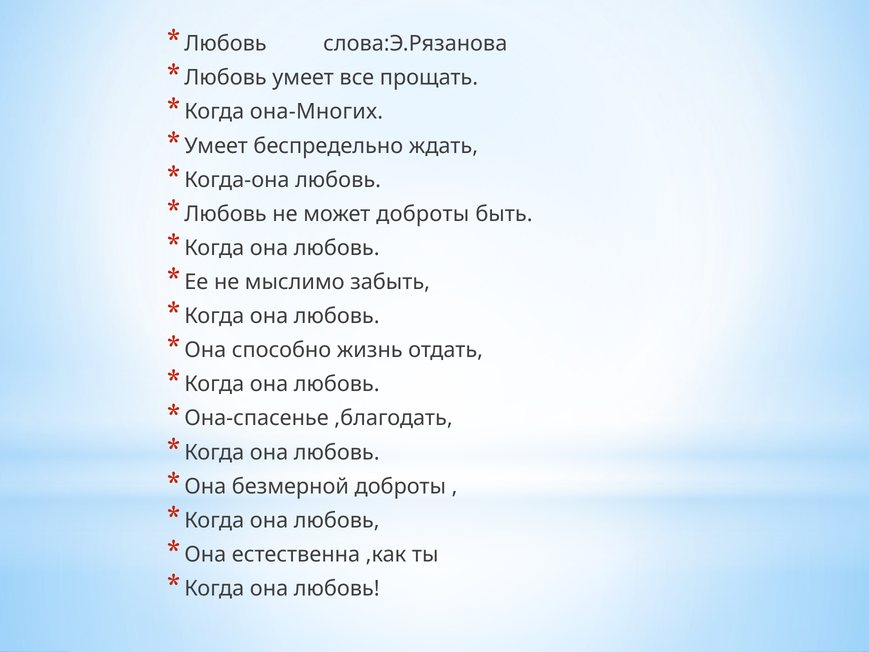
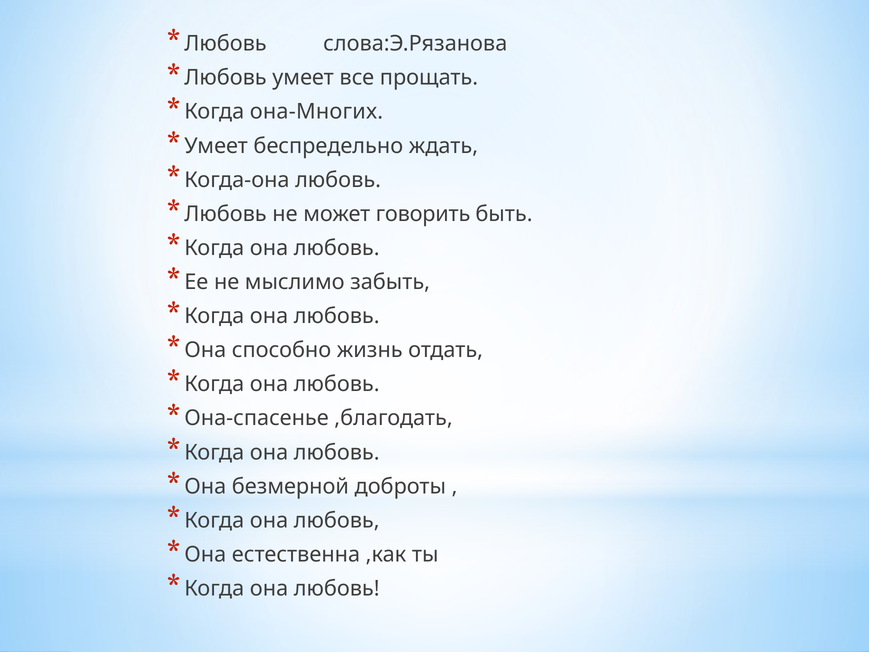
может доброты: доброты -> говорить
